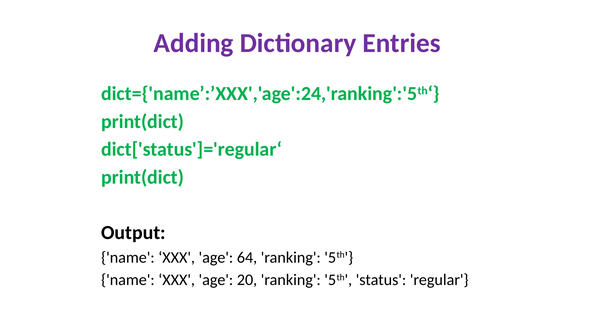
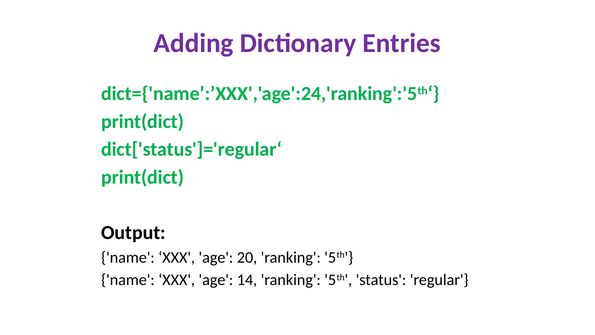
64: 64 -> 20
20: 20 -> 14
